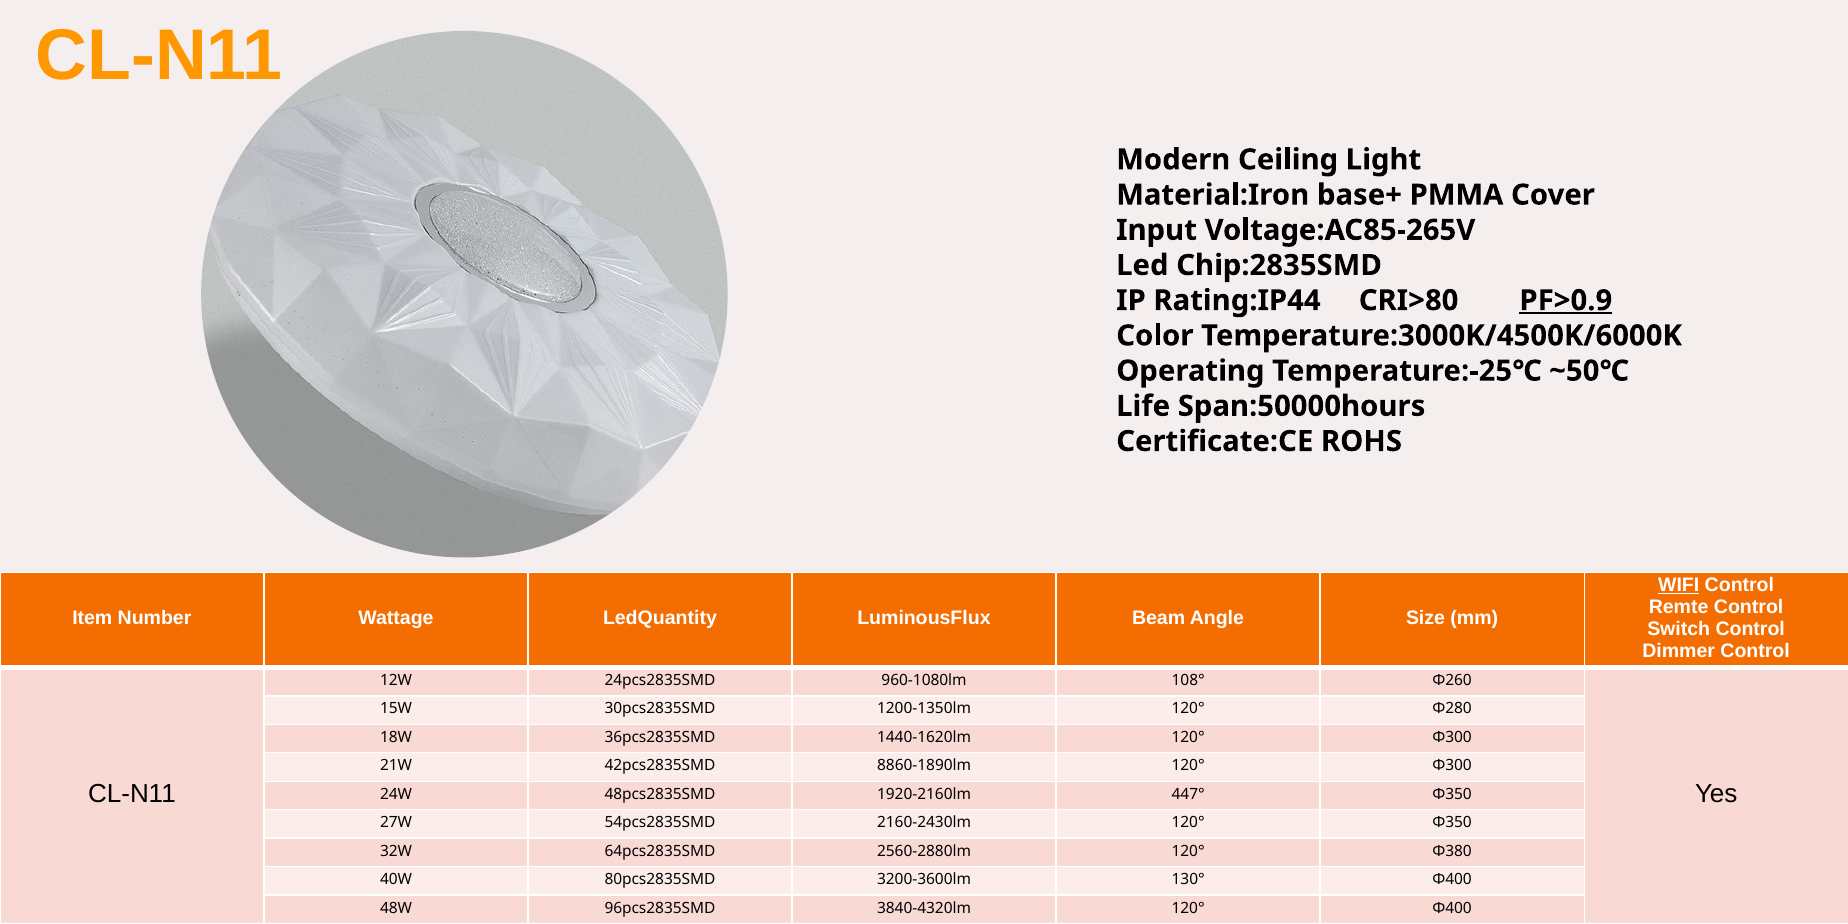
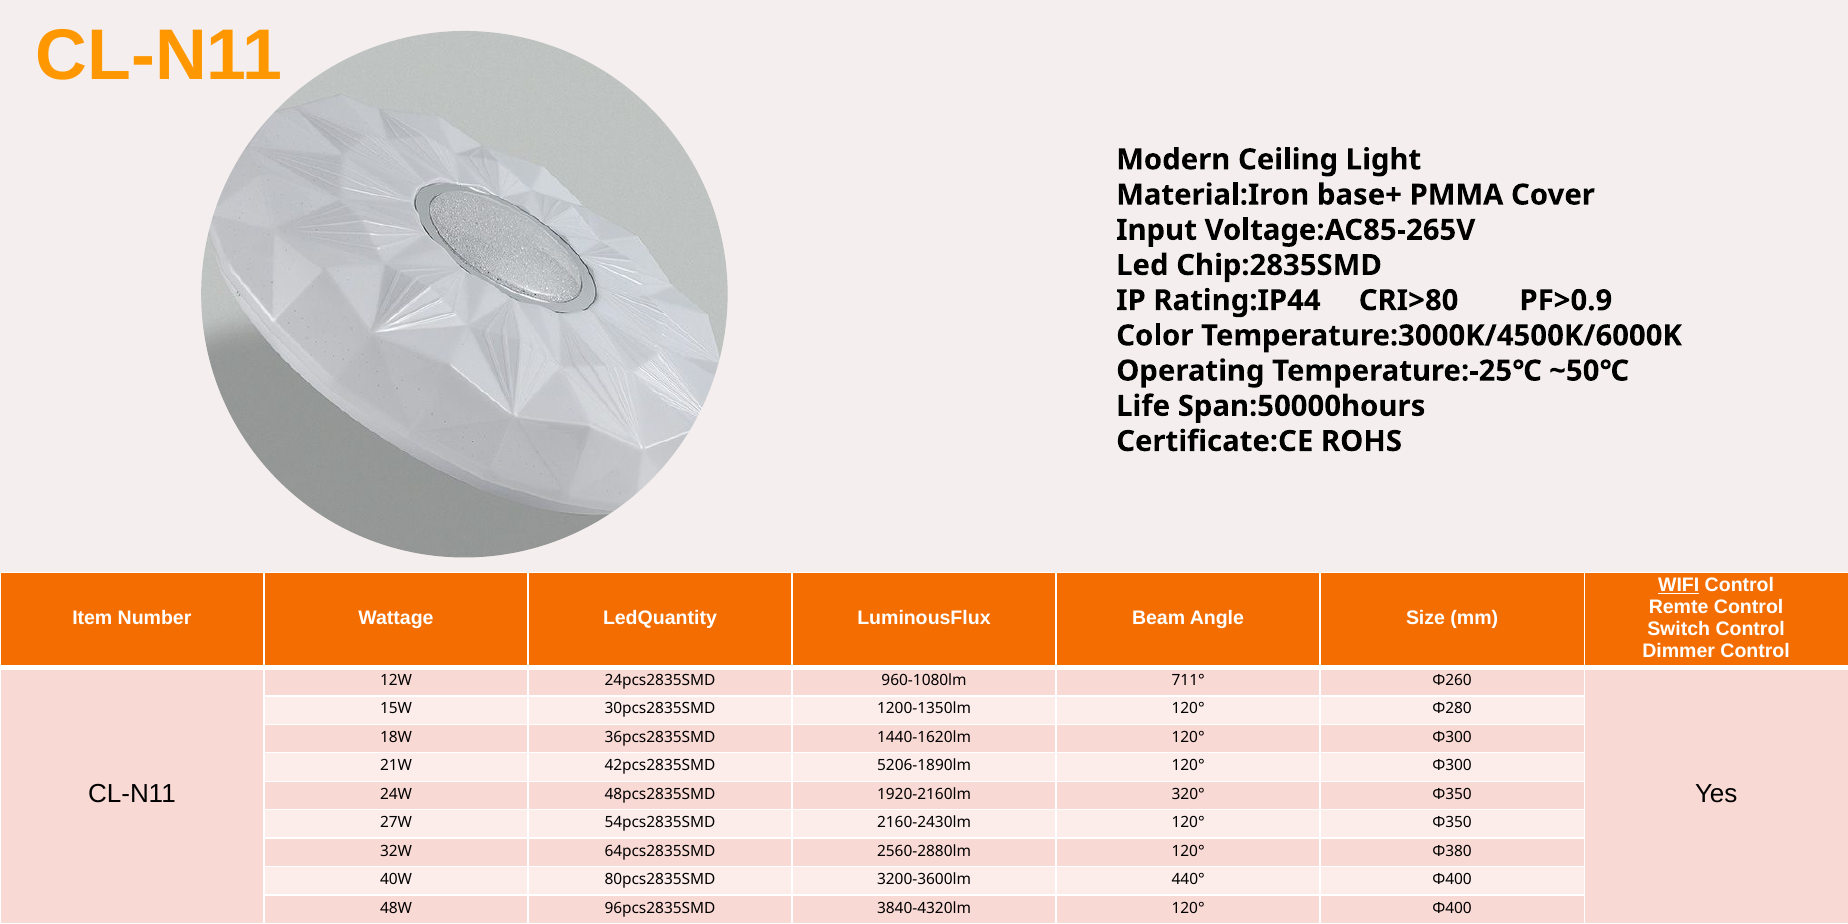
PF>0.9 underline: present -> none
108°: 108° -> 711°
8860-1890lm: 8860-1890lm -> 5206-1890lm
447°: 447° -> 320°
130°: 130° -> 440°
